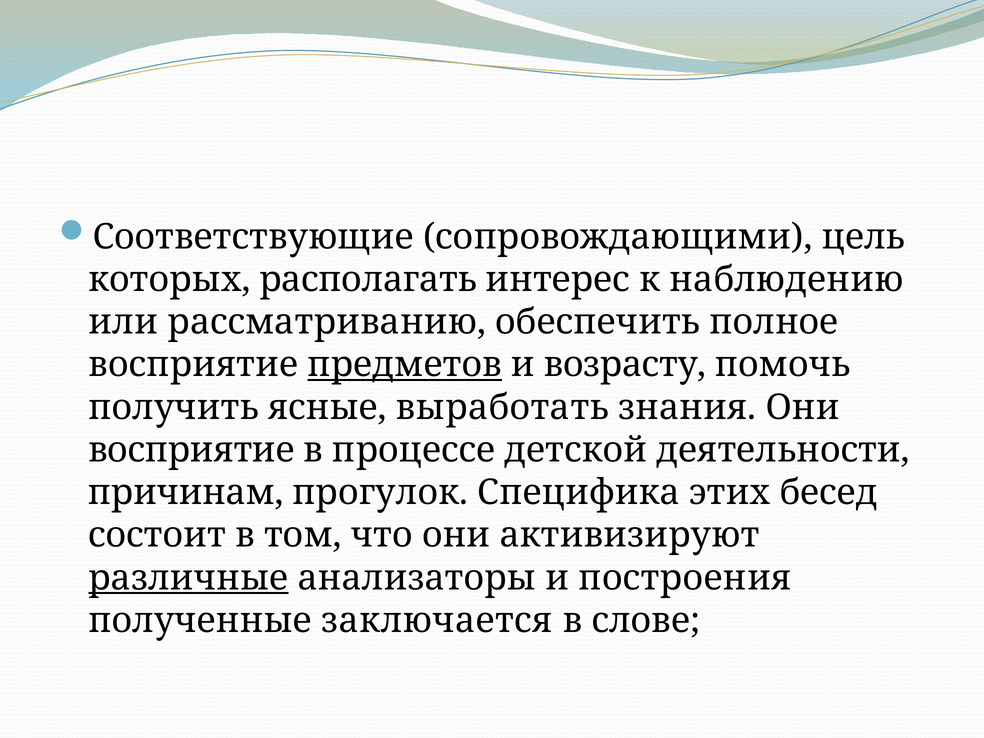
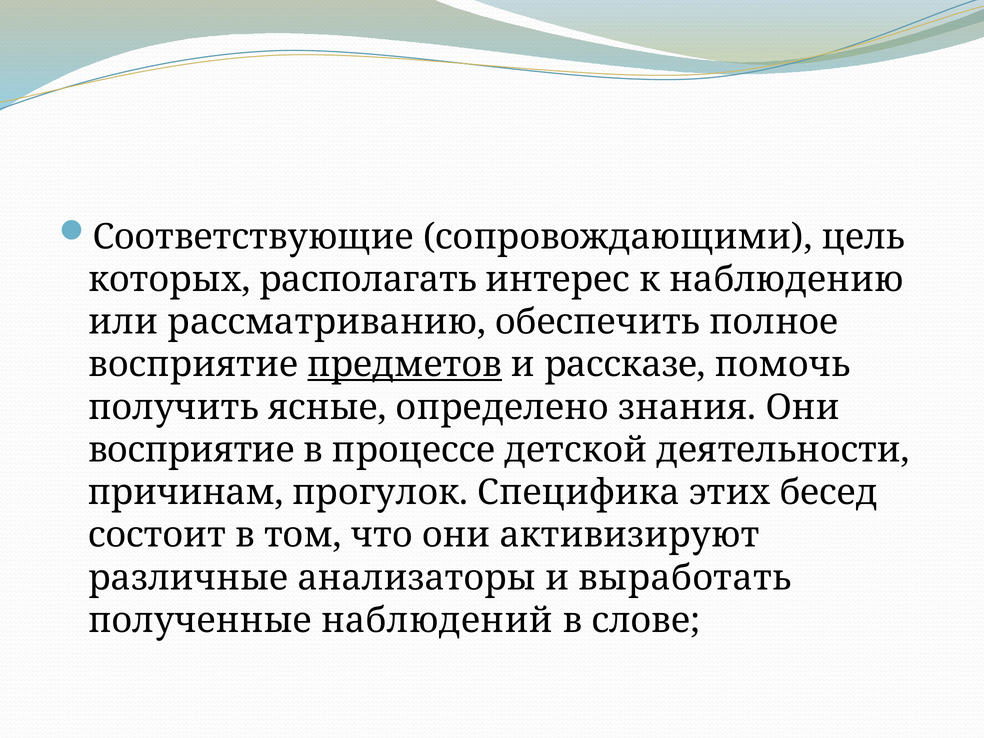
возрасту: возрасту -> рассказе
выработать: выработать -> определено
различные underline: present -> none
построения: построения -> выработать
заключается: заключается -> наблюдений
